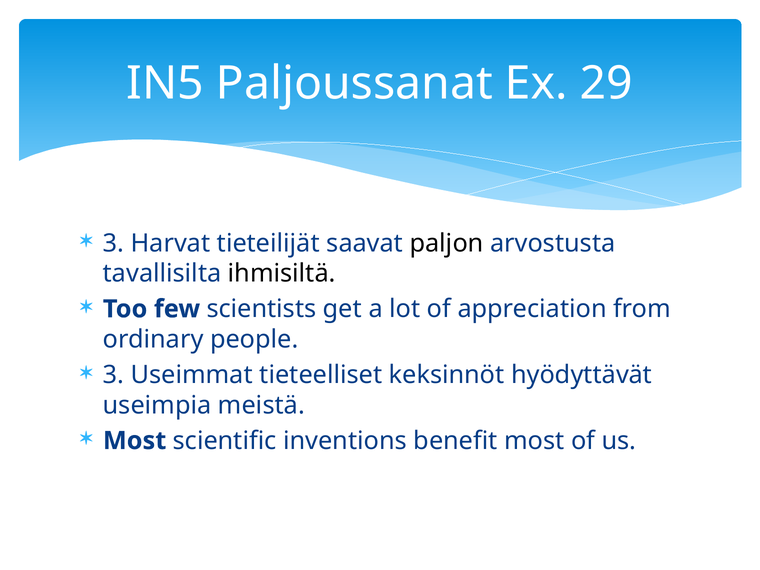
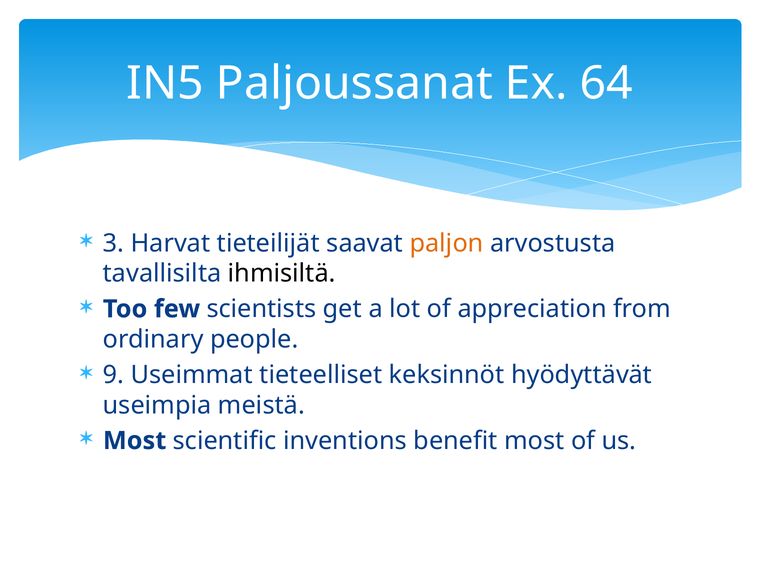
29: 29 -> 64
paljon colour: black -> orange
3 at (114, 375): 3 -> 9
